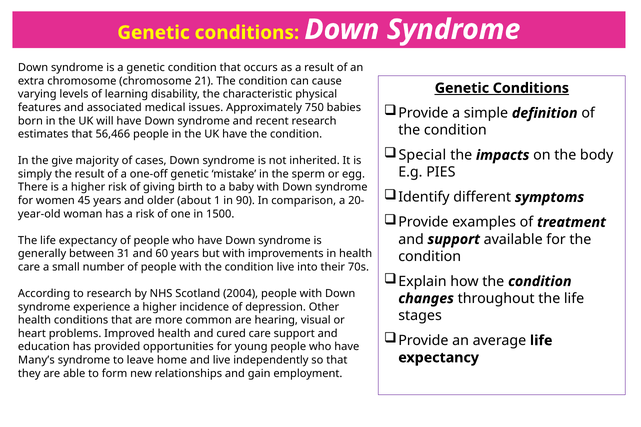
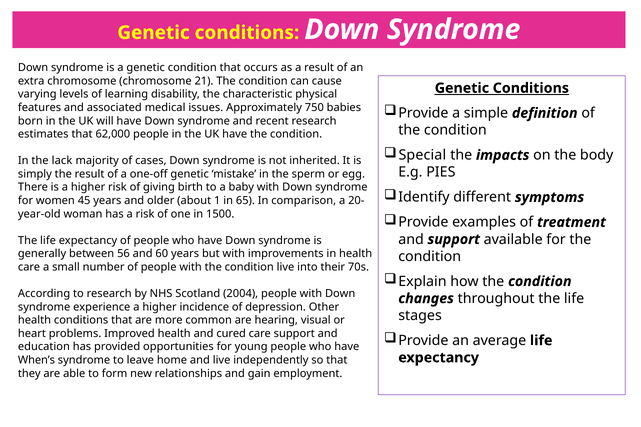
56,466: 56,466 -> 62,000
give: give -> lack
90: 90 -> 65
31: 31 -> 56
Many’s: Many’s -> When’s
